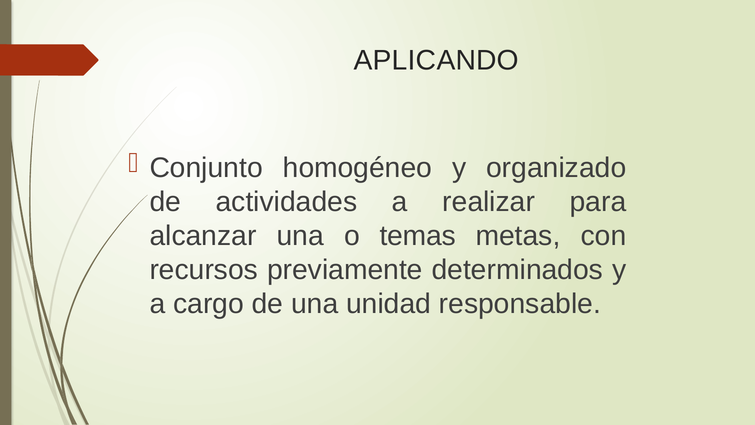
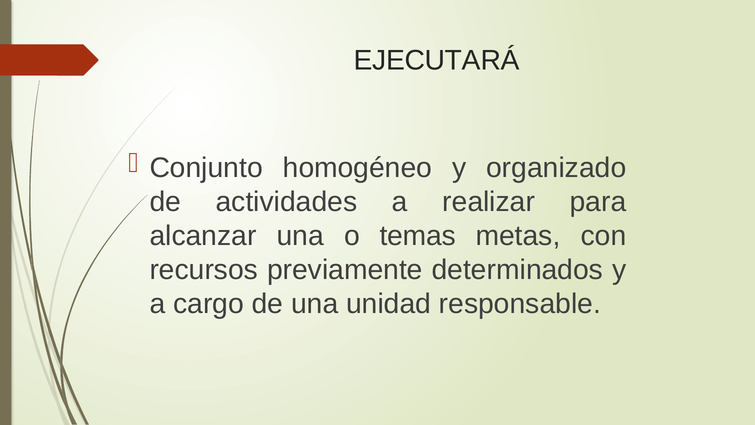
APLICANDO: APLICANDO -> EJECUTARÁ
